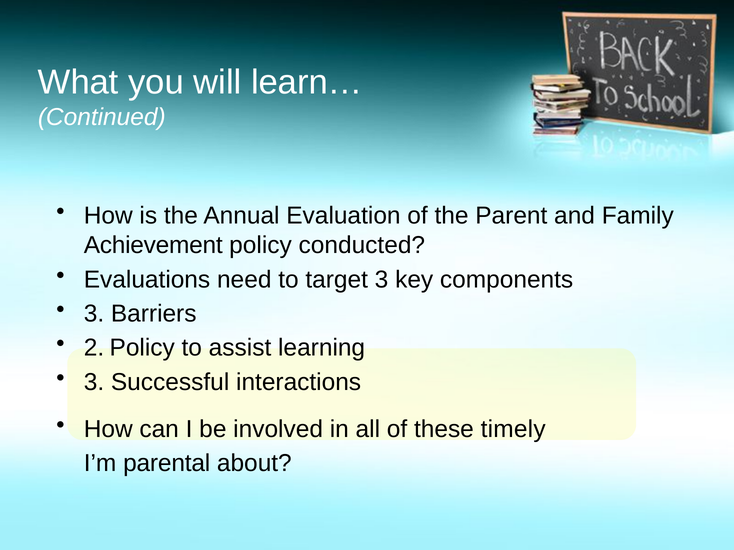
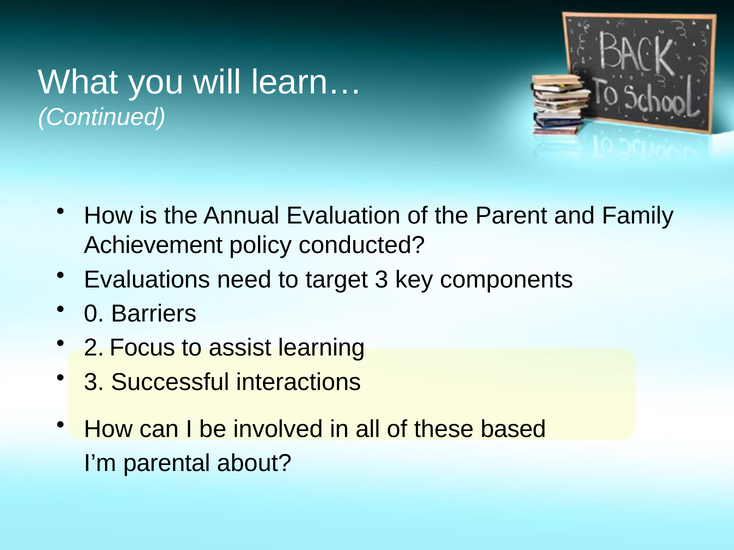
3 at (94, 314): 3 -> 0
2 Policy: Policy -> Focus
timely: timely -> based
